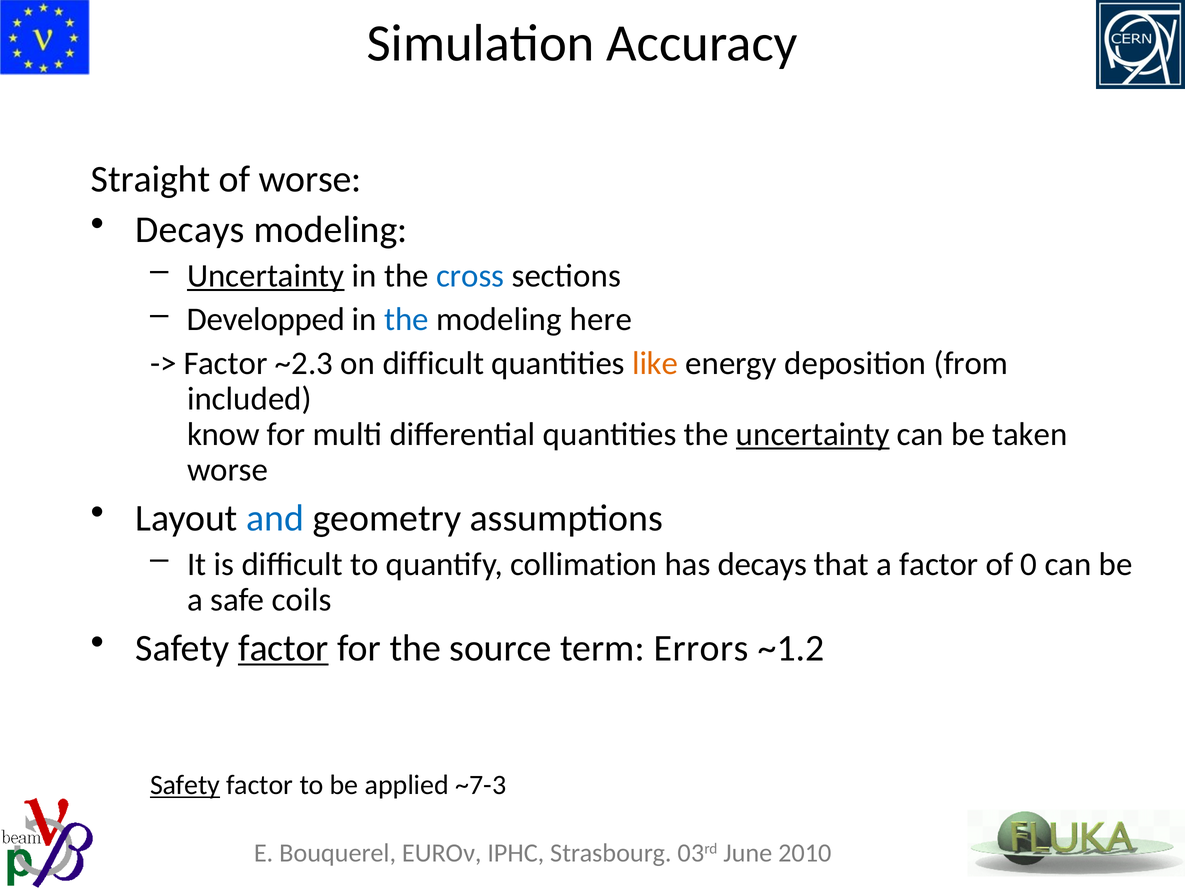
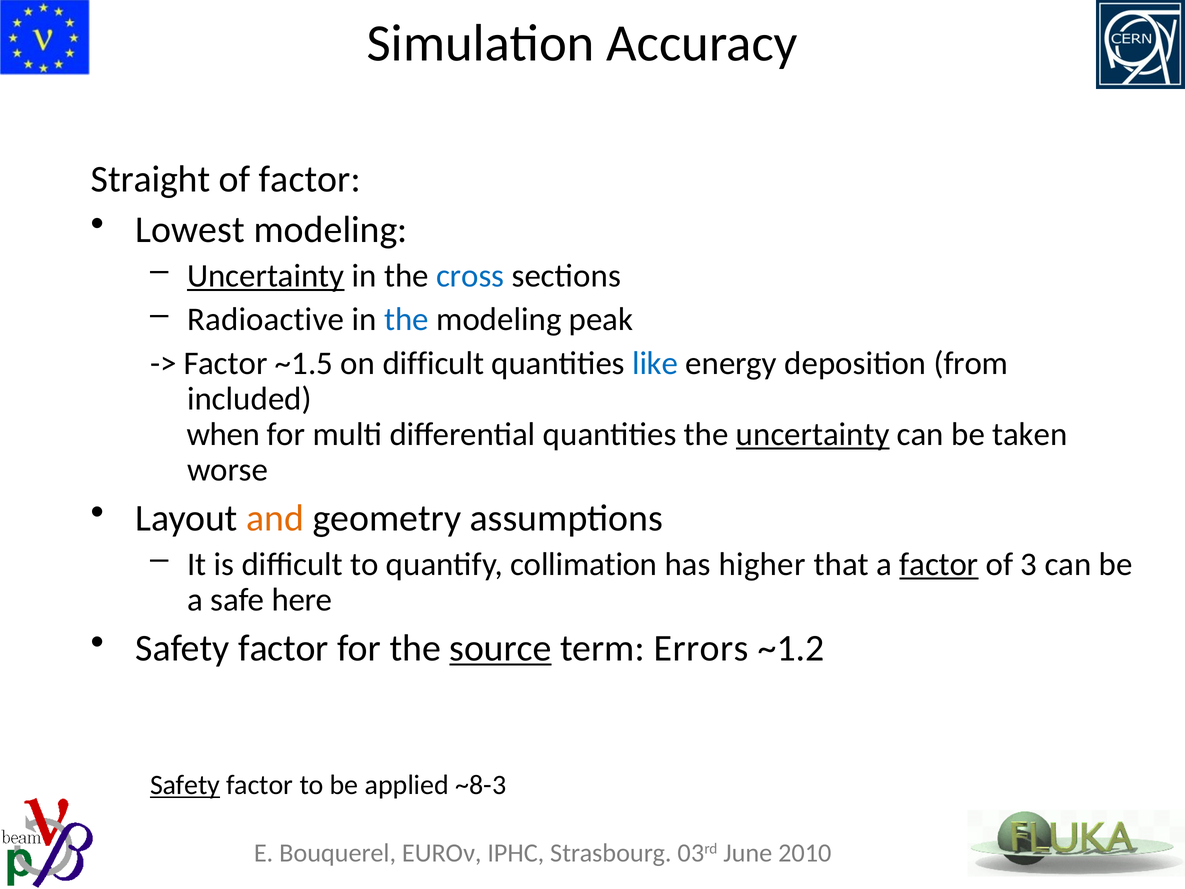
of worse: worse -> factor
Decays at (190, 230): Decays -> Lowest
Developped: Developped -> Radioactive
here: here -> peak
~2.3: ~2.3 -> ~1.5
like colour: orange -> blue
know: know -> when
and colour: blue -> orange
has decays: decays -> higher
factor at (939, 564) underline: none -> present
0: 0 -> 3
coils: coils -> here
factor at (283, 648) underline: present -> none
source underline: none -> present
~7-3: ~7-3 -> ~8-3
